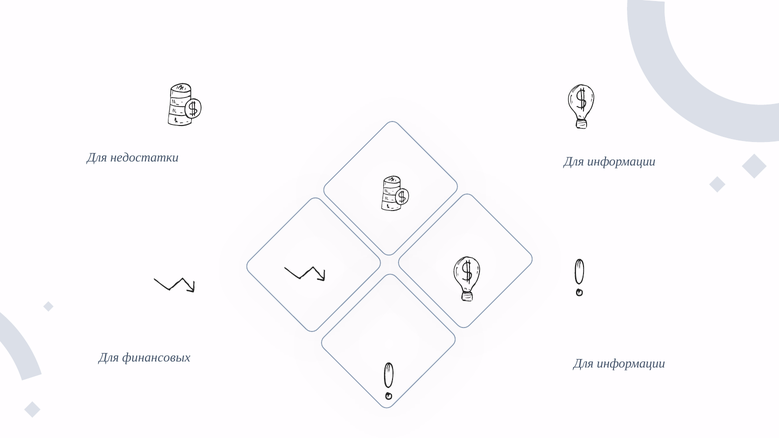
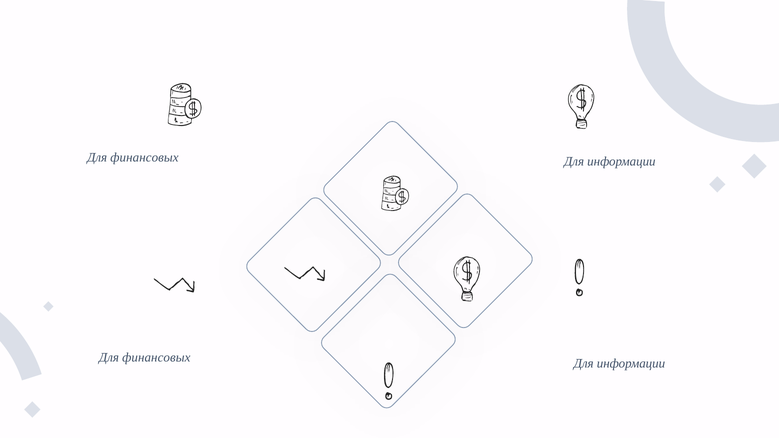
недостатки at (145, 158): недостатки -> финансовых
